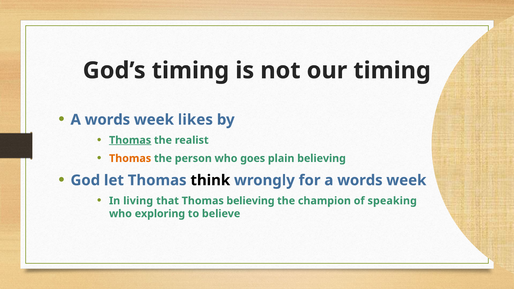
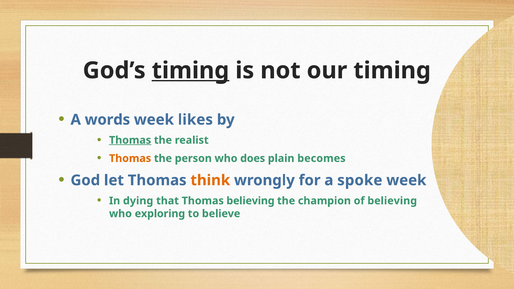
timing at (190, 71) underline: none -> present
goes: goes -> does
plain believing: believing -> becomes
think colour: black -> orange
for a words: words -> spoke
living: living -> dying
of speaking: speaking -> believing
